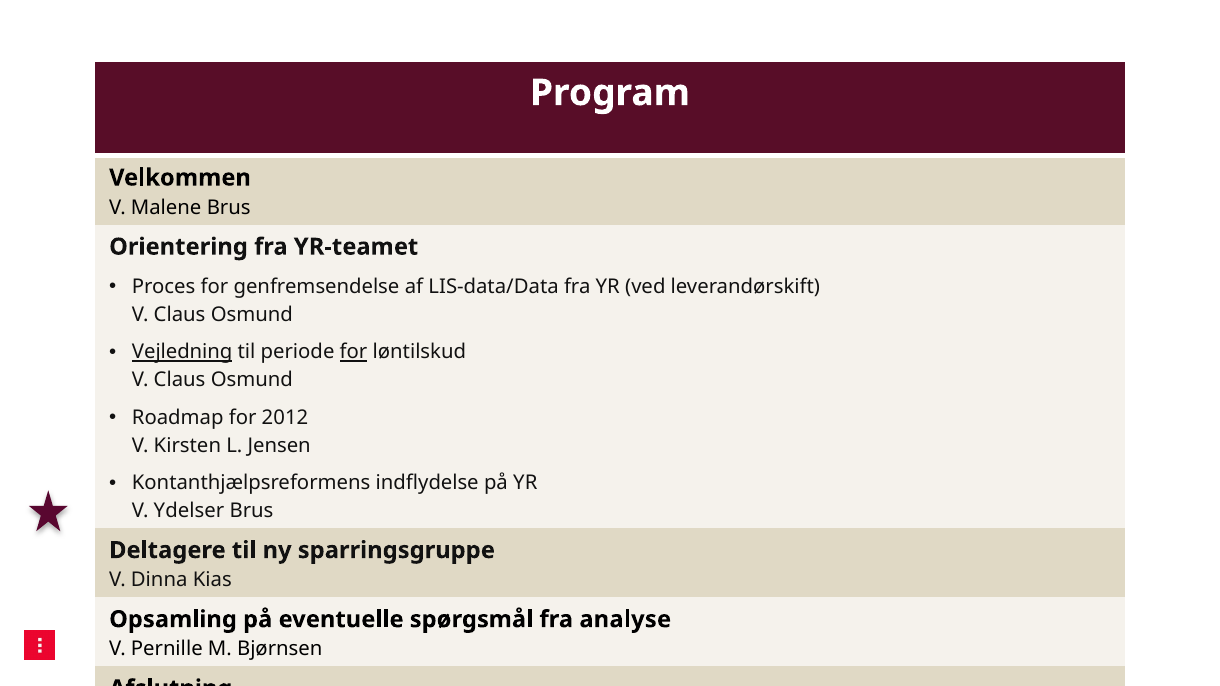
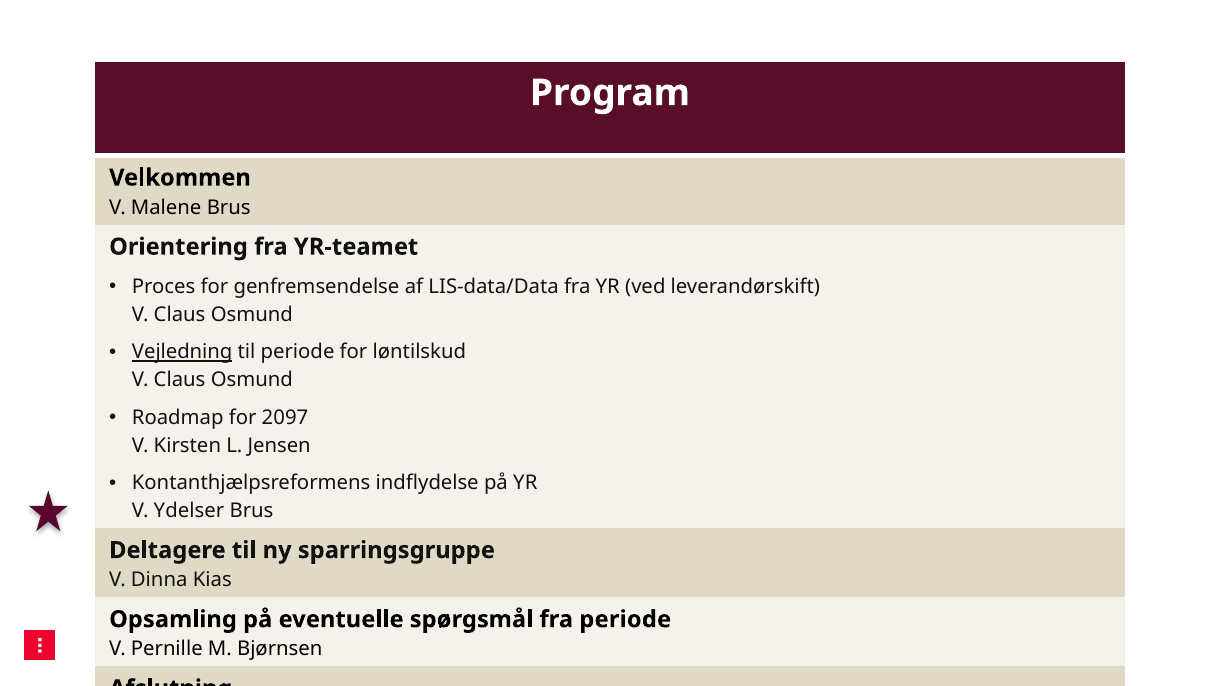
for at (353, 352) underline: present -> none
2012: 2012 -> 2097
fra analyse: analyse -> periode
